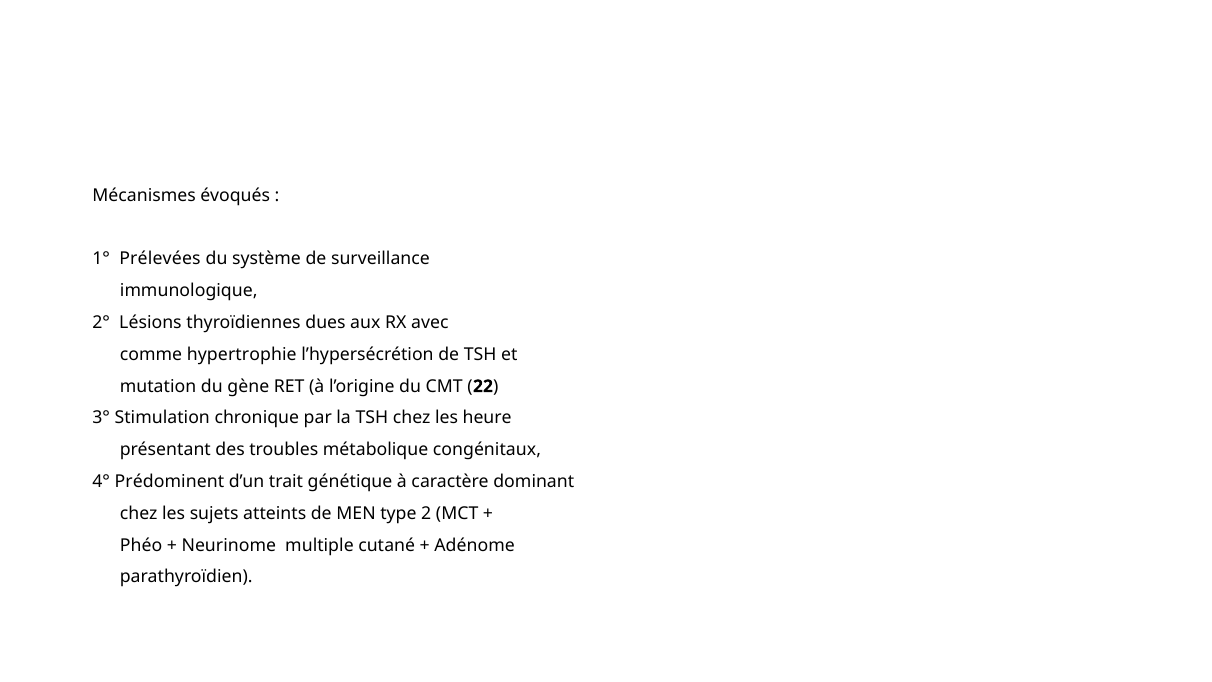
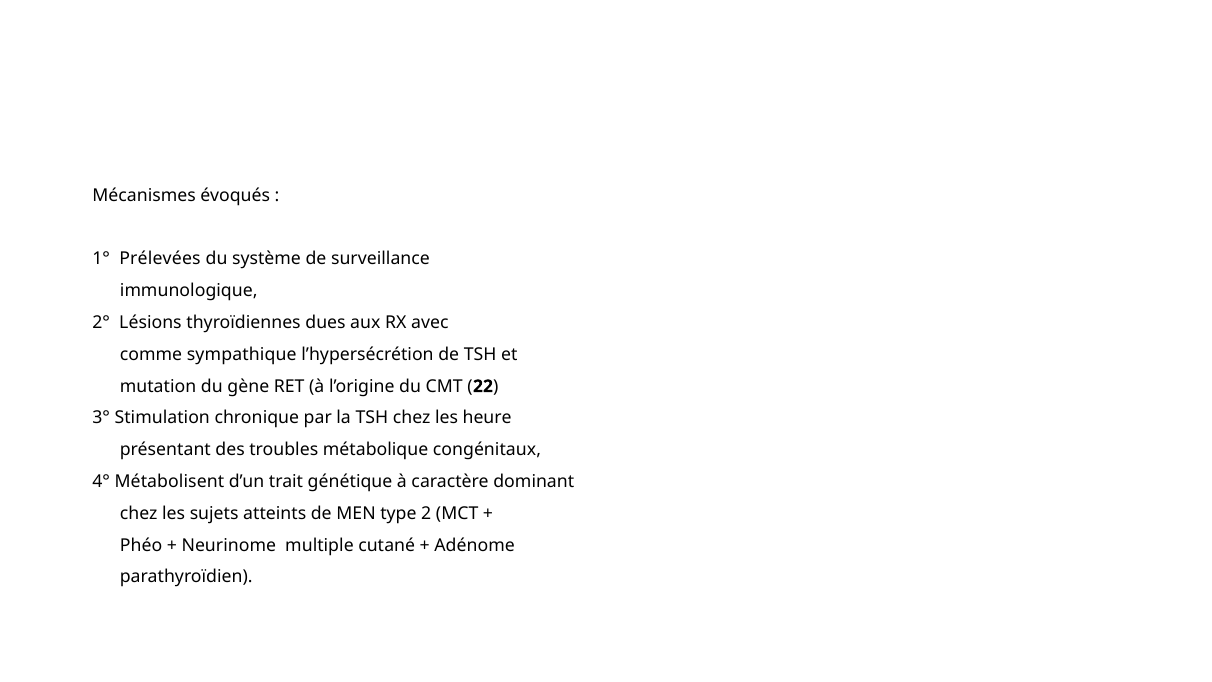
hypertrophie: hypertrophie -> sympathique
Prédominent: Prédominent -> Métabolisent
